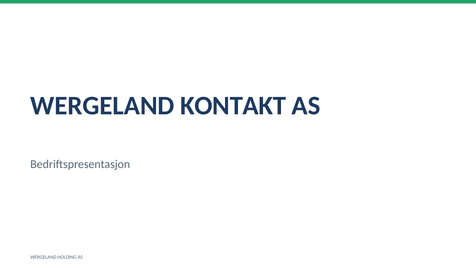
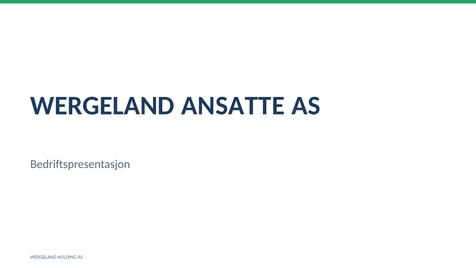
KONTAKT: KONTAKT -> ANSATTE
